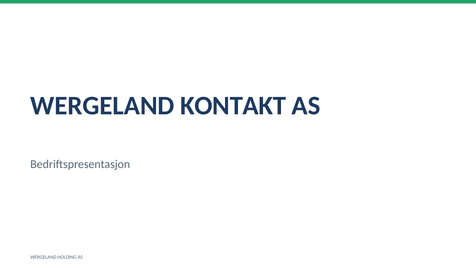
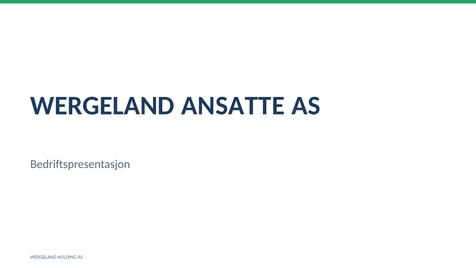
KONTAKT: KONTAKT -> ANSATTE
